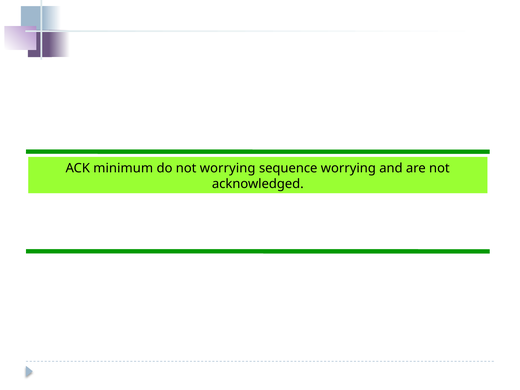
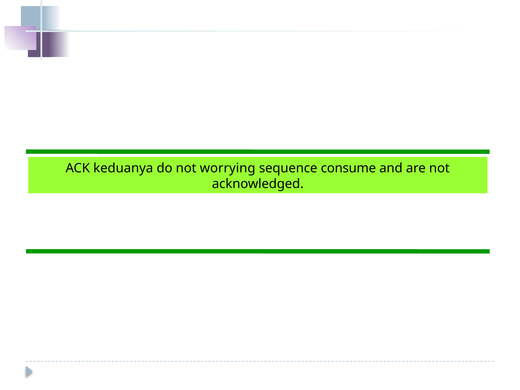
minimum: minimum -> keduanya
sequence worrying: worrying -> consume
